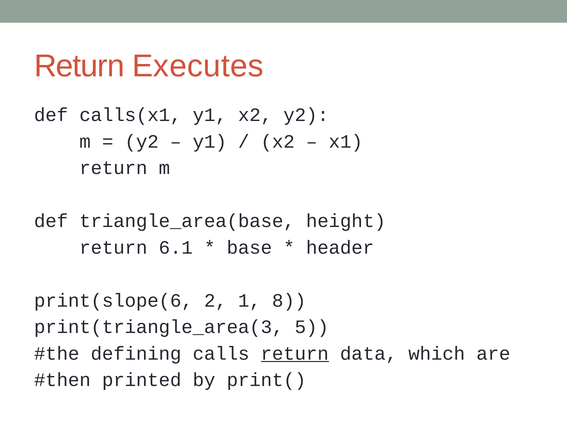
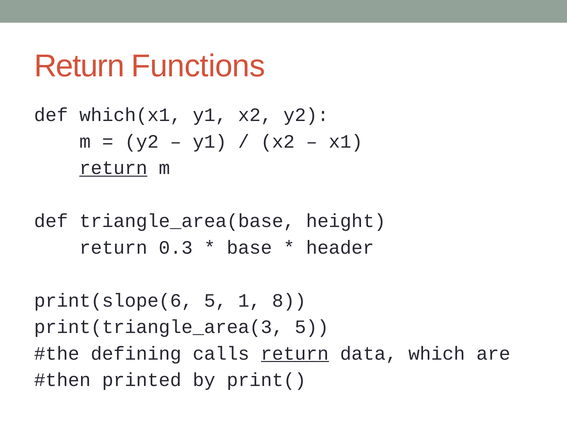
Executes: Executes -> Functions
calls(x1: calls(x1 -> which(x1
return at (113, 168) underline: none -> present
6.1: 6.1 -> 0.3
print(slope(6 2: 2 -> 5
